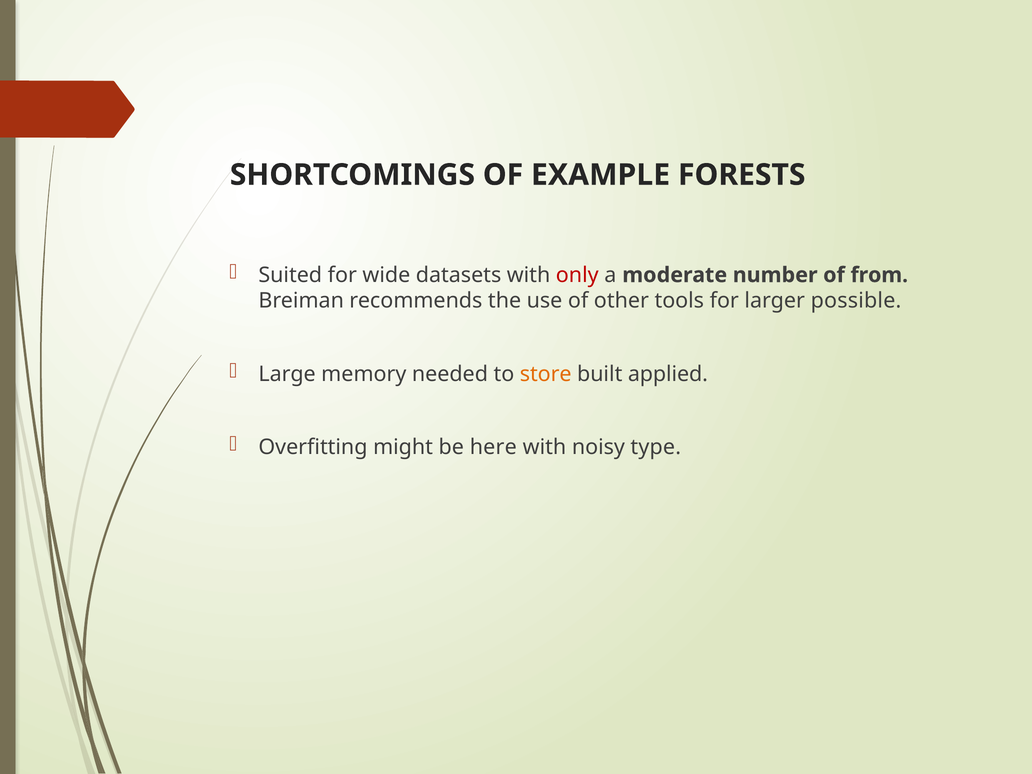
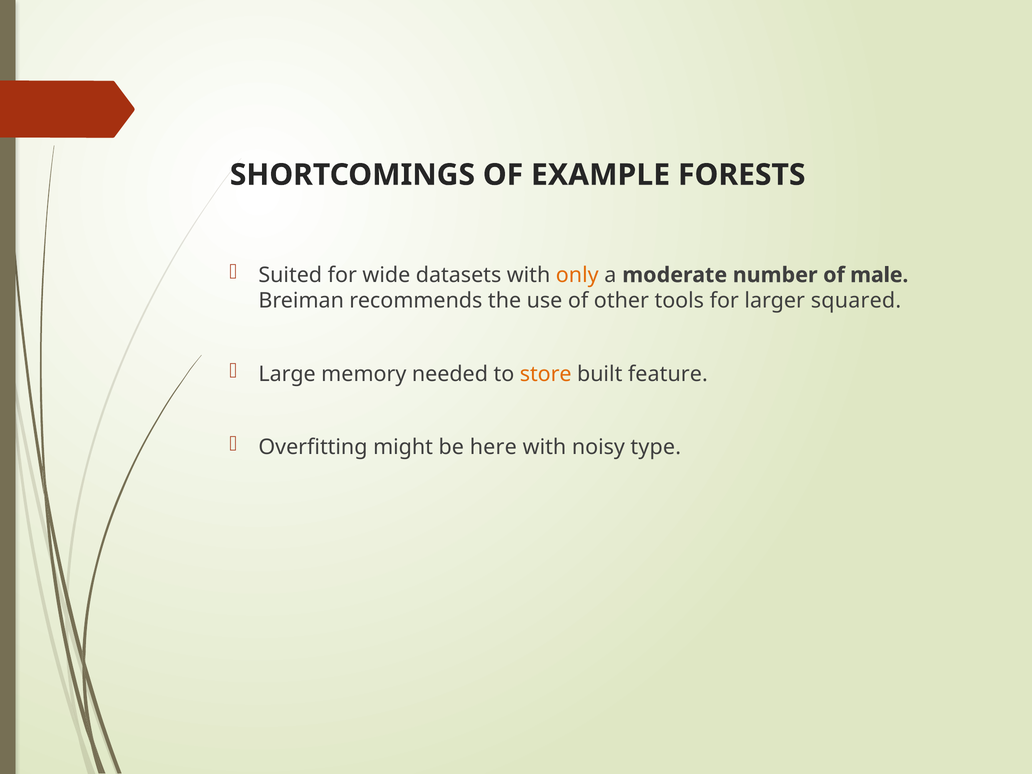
only colour: red -> orange
from: from -> male
possible: possible -> squared
applied: applied -> feature
